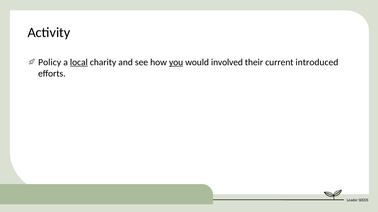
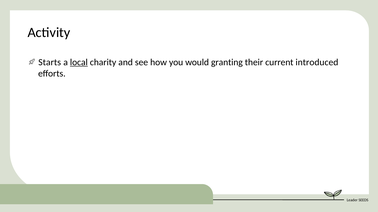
Policy: Policy -> Starts
you underline: present -> none
involved: involved -> granting
